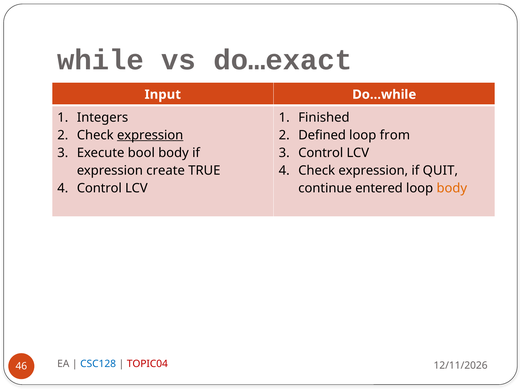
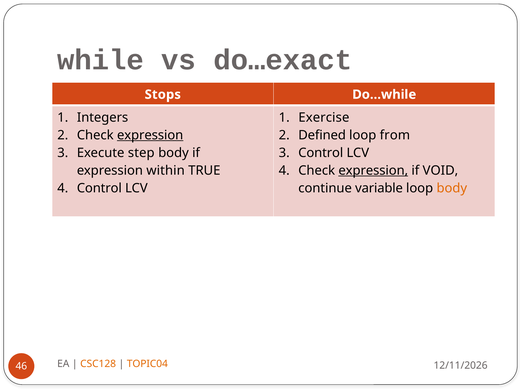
Input: Input -> Stops
Finished: Finished -> Exercise
bool: bool -> step
create: create -> within
expression at (373, 171) underline: none -> present
QUIT: QUIT -> VOID
entered: entered -> variable
CSC128 colour: blue -> orange
TOPIC04 colour: red -> orange
